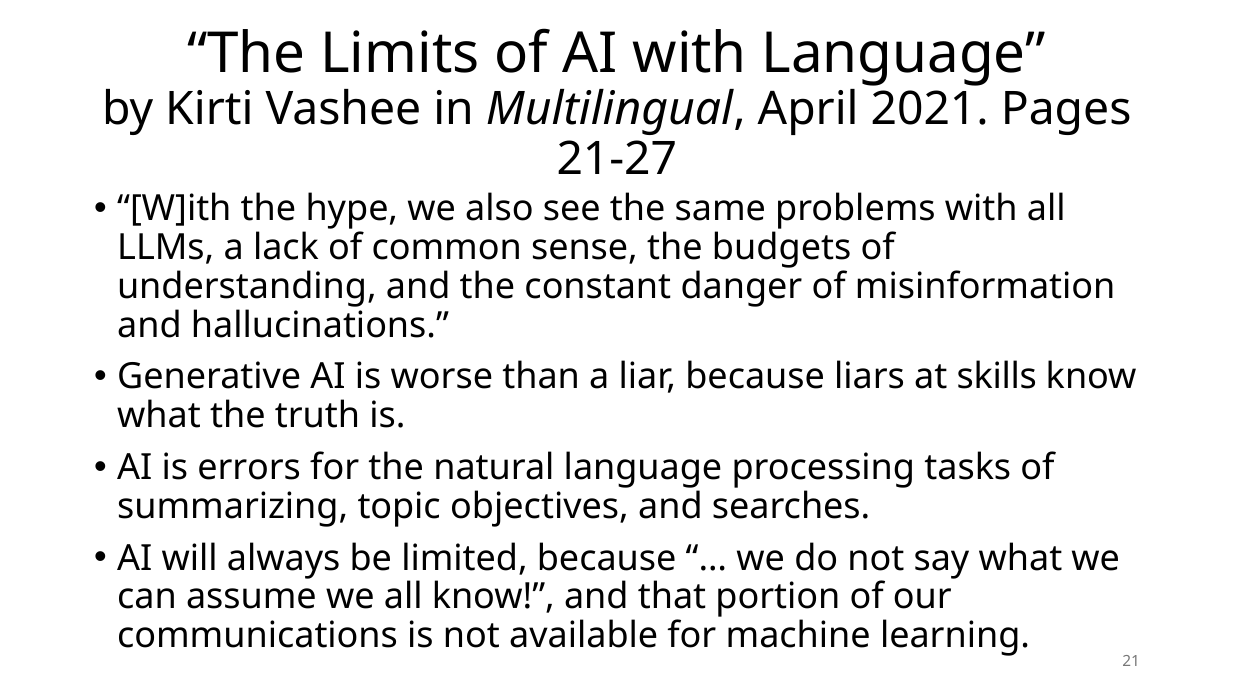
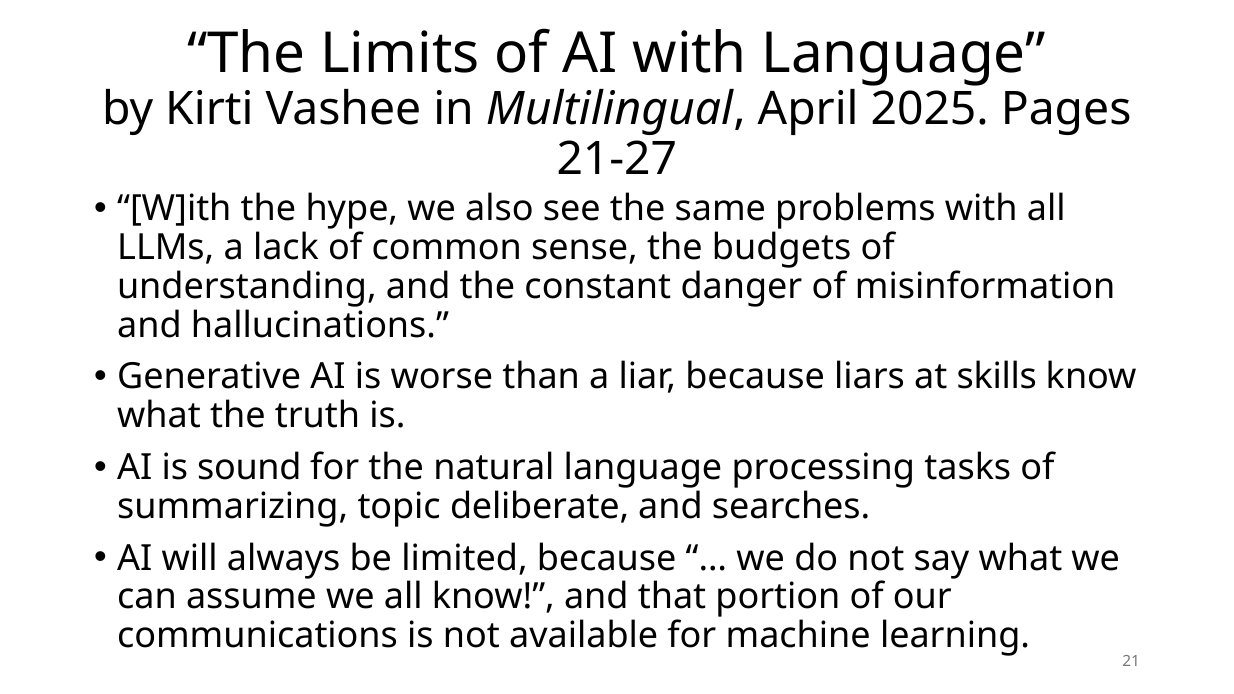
2021: 2021 -> 2025
errors: errors -> sound
objectives: objectives -> deliberate
